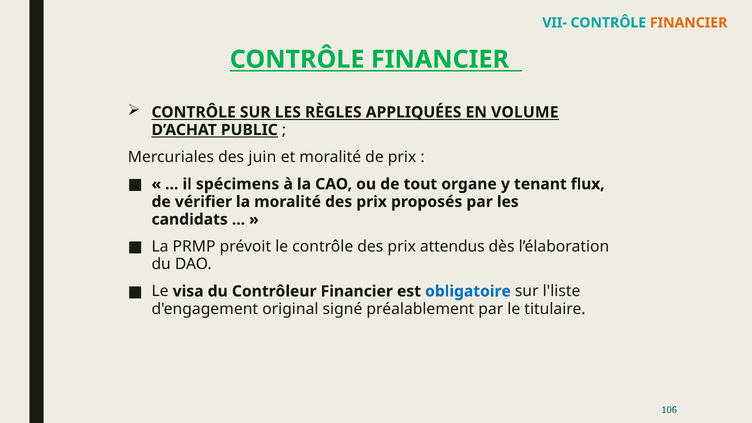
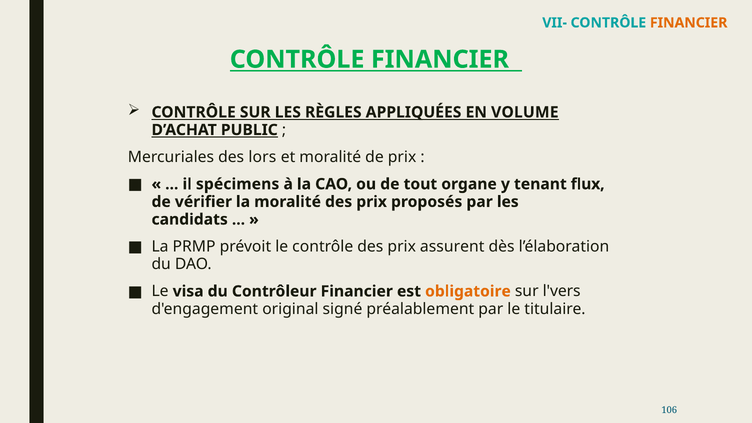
juin: juin -> lors
attendus: attendus -> assurent
obligatoire colour: blue -> orange
l'liste: l'liste -> l'vers
